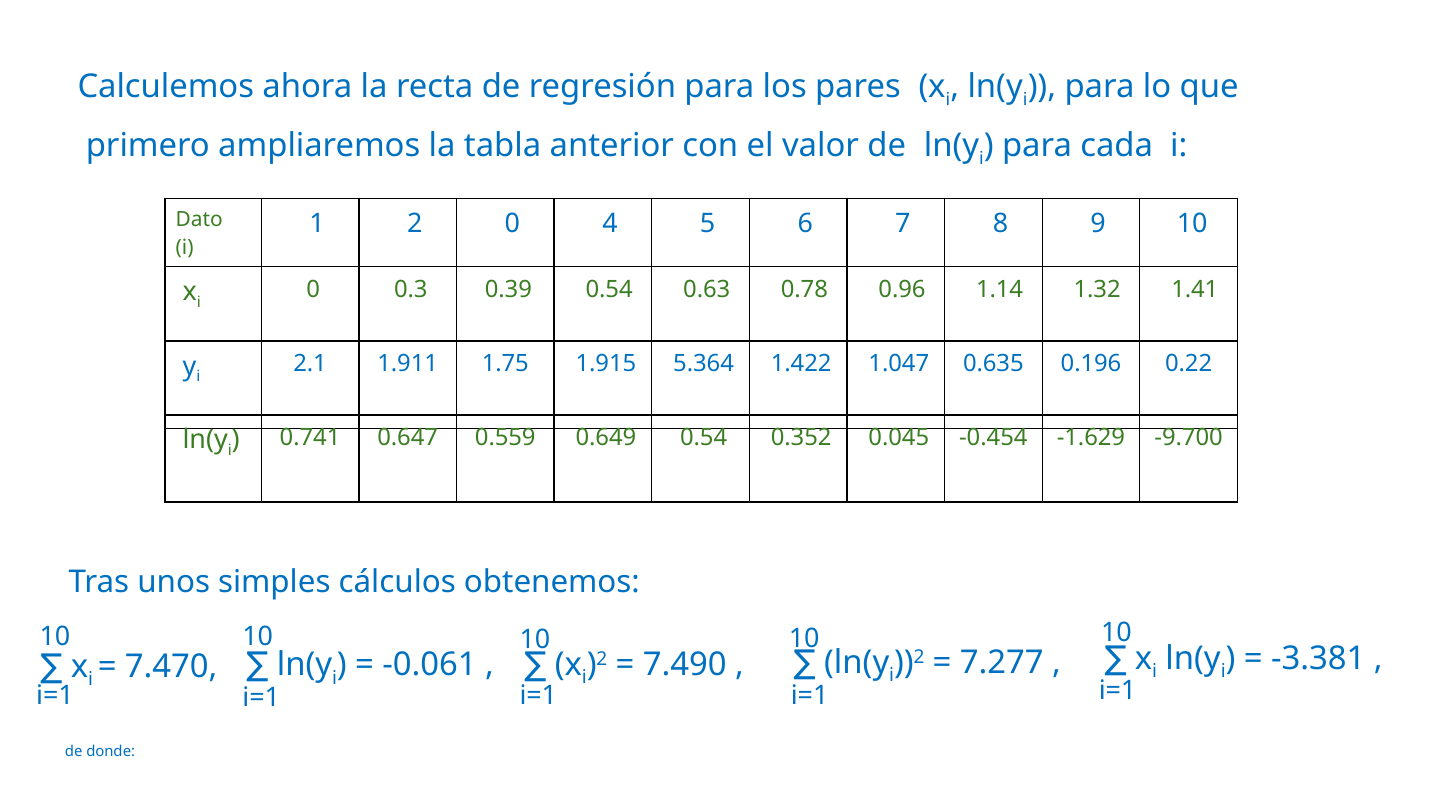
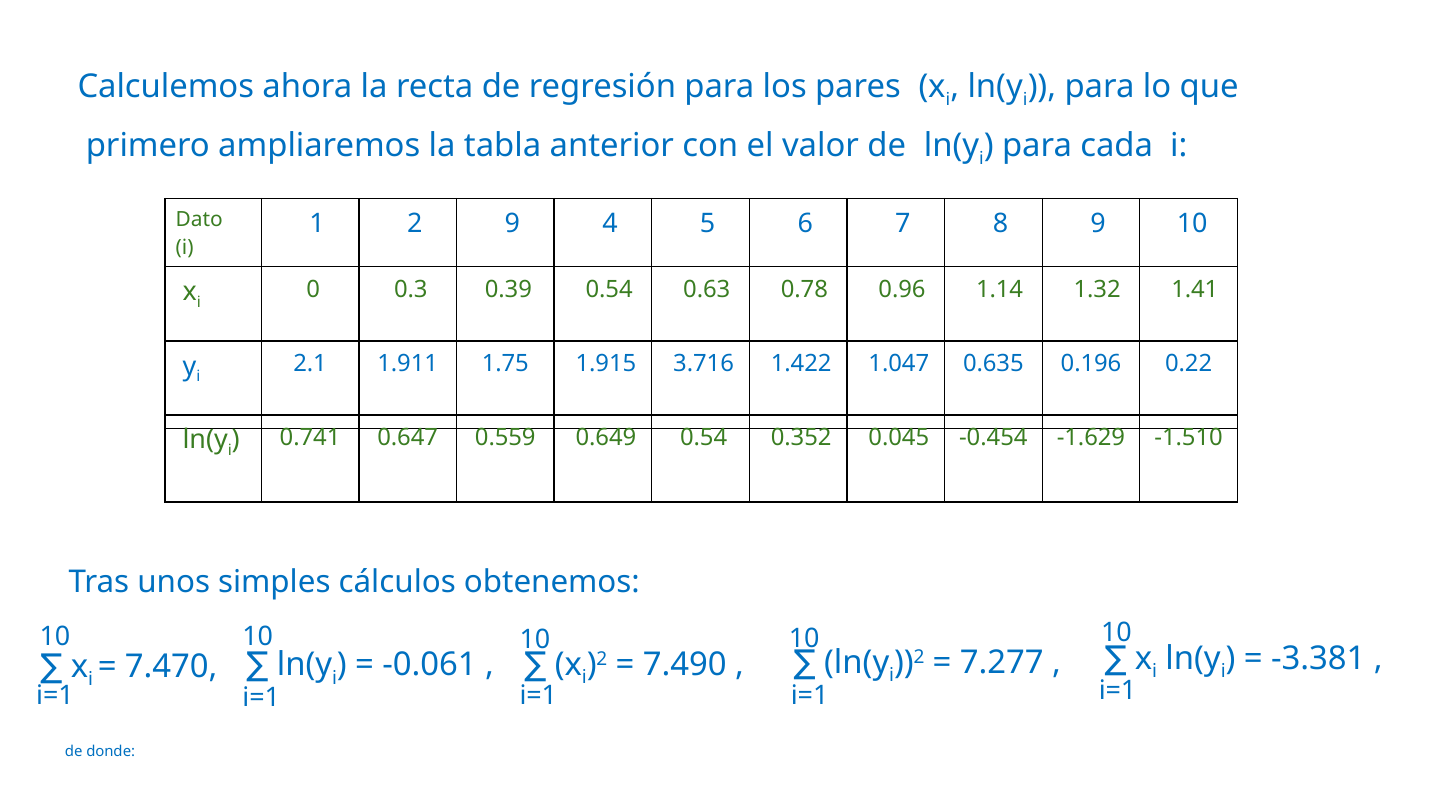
2 0: 0 -> 9
5.364: 5.364 -> 3.716
-9.700: -9.700 -> -1.510
